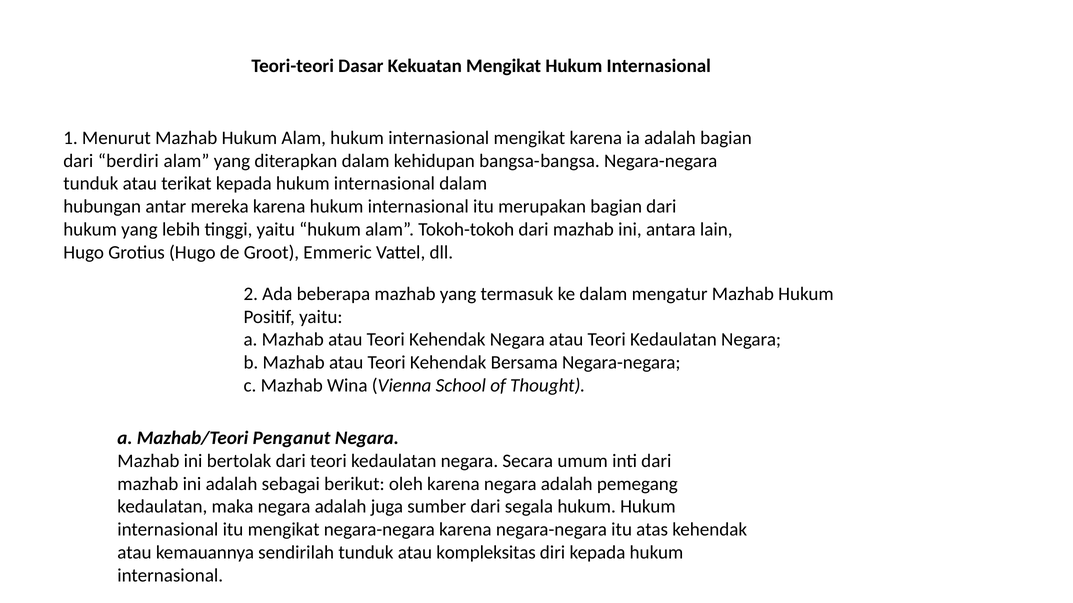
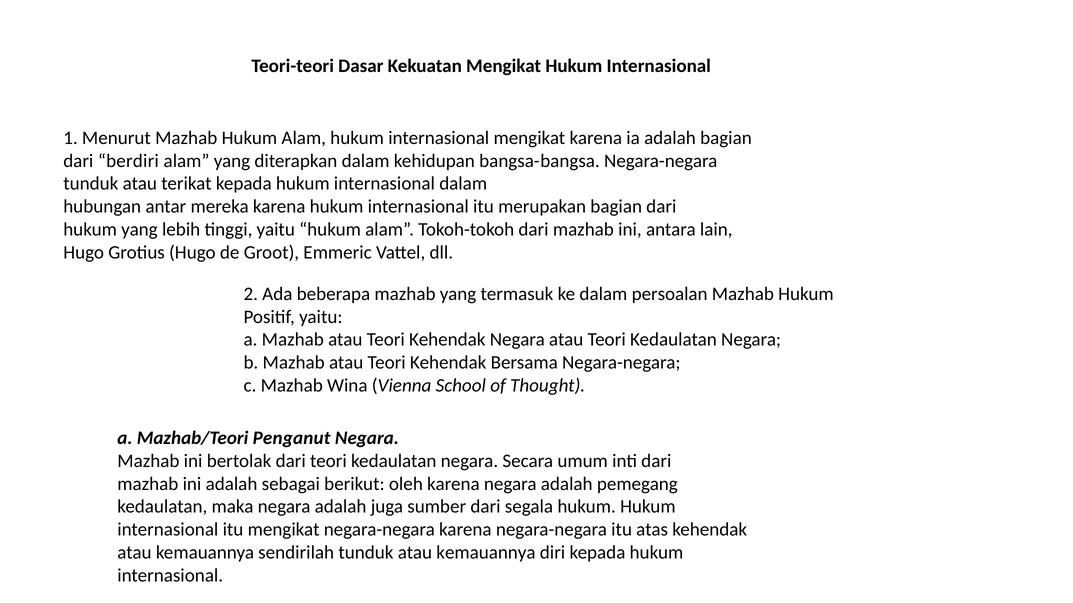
mengatur: mengatur -> persoalan
tunduk atau kompleksitas: kompleksitas -> kemauannya
